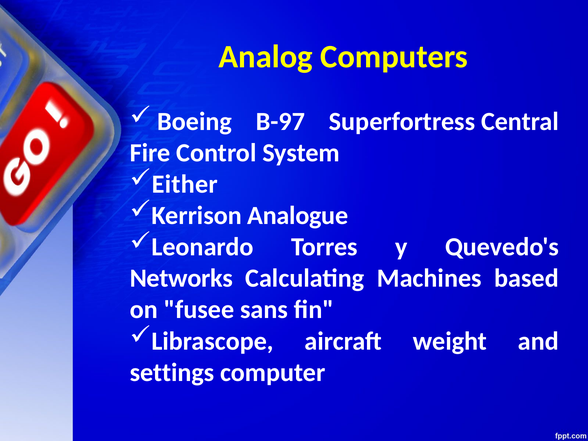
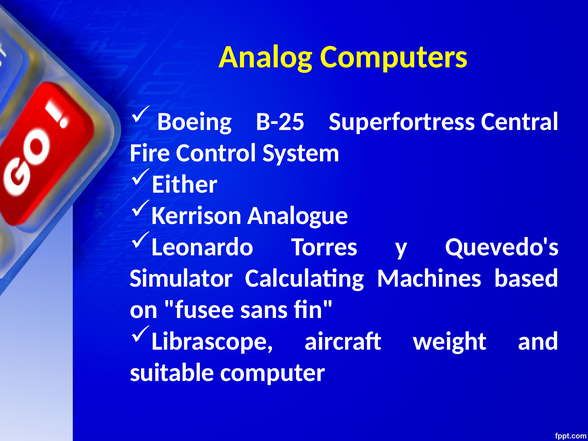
B-97: B-97 -> B-25
Networks: Networks -> Simulator
settings: settings -> suitable
